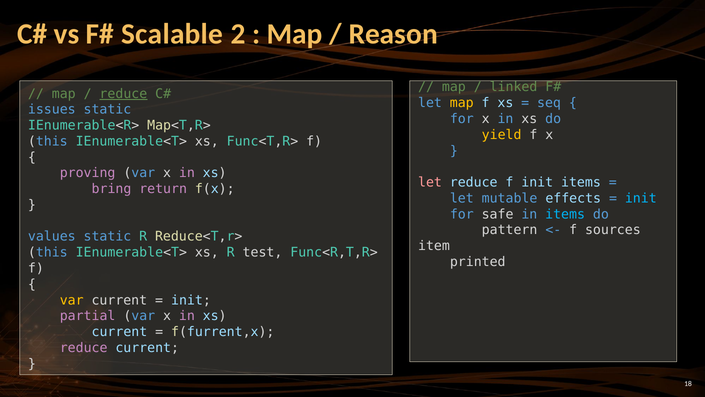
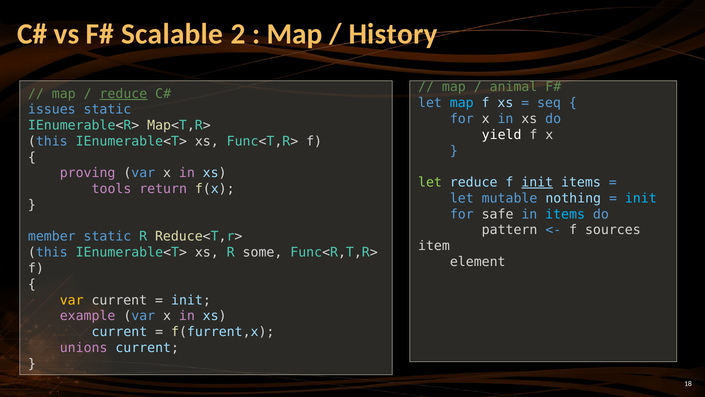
Reason: Reason -> History
linked: linked -> animal
map at (462, 103) colour: yellow -> light blue
yield colour: yellow -> white
let at (430, 182) colour: pink -> light green
init at (537, 182) underline: none -> present
bring: bring -> tools
effects: effects -> nothing
values: values -> member
test: test -> some
printed: printed -> element
partial: partial -> example
reduce at (84, 347): reduce -> unions
